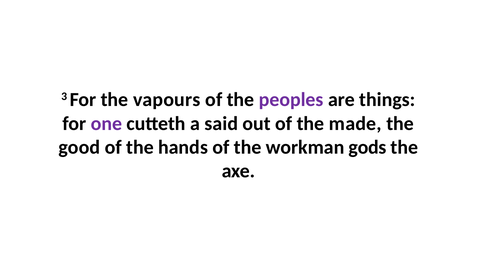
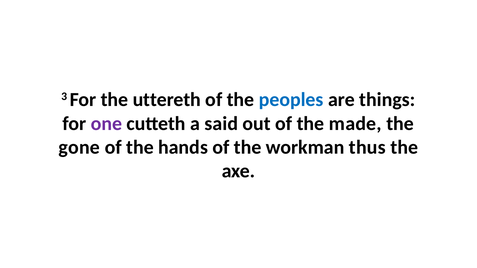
vapours: vapours -> uttereth
peoples colour: purple -> blue
good: good -> gone
gods: gods -> thus
